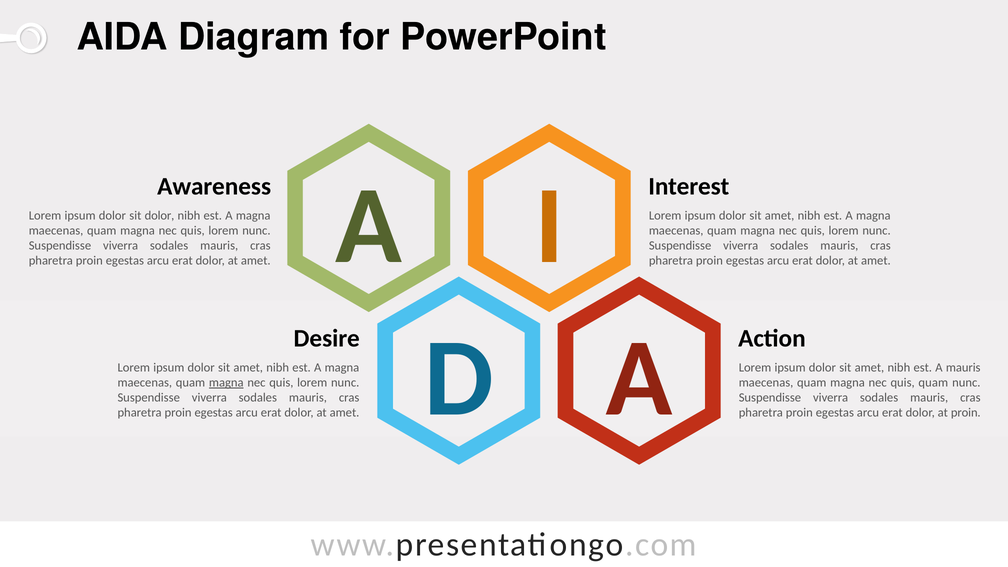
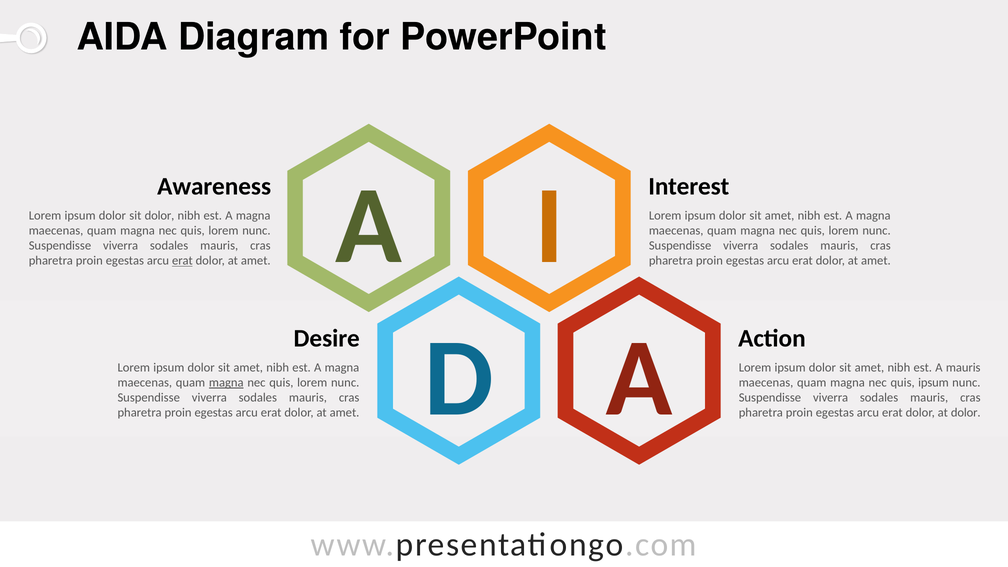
erat at (182, 261) underline: none -> present
quis quam: quam -> ipsum
at proin: proin -> dolor
